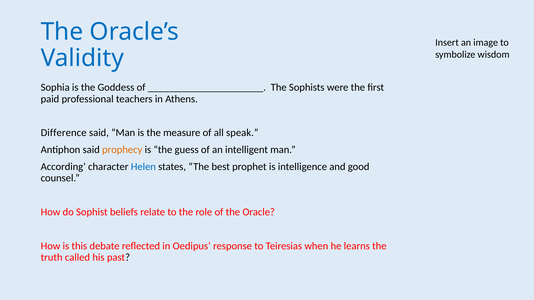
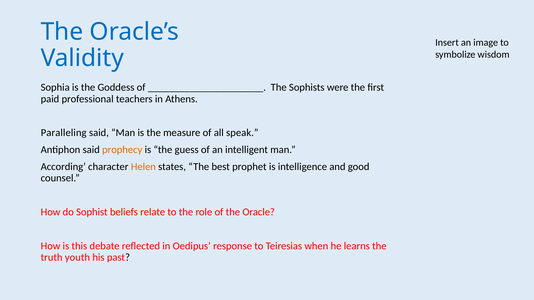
Difference: Difference -> Paralleling
Helen colour: blue -> orange
called: called -> youth
